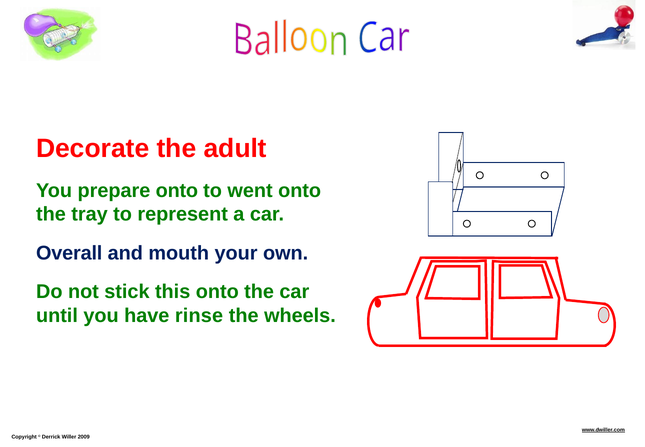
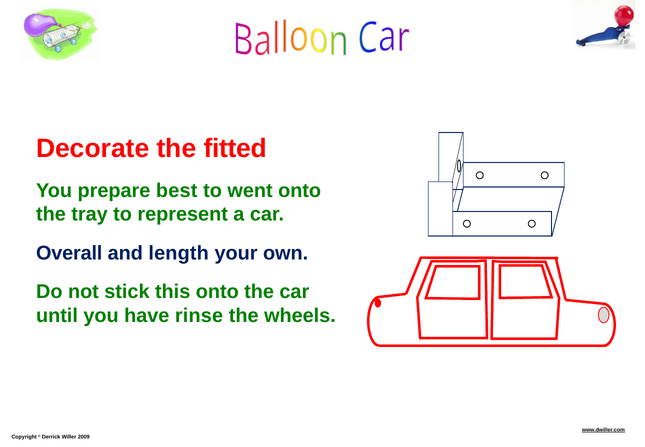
adult: adult -> fitted
prepare onto: onto -> best
mouth: mouth -> length
